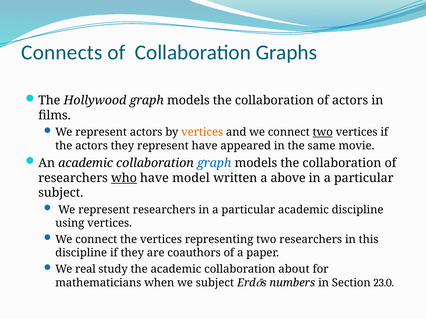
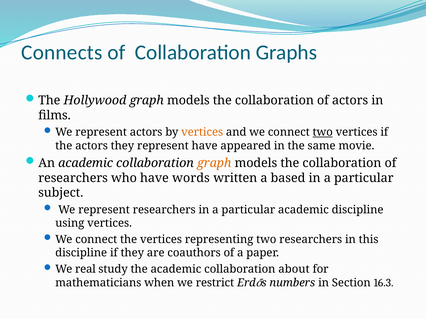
graph at (214, 163) colour: blue -> orange
who underline: present -> none
model: model -> words
above: above -> based
we subject: subject -> restrict
23.0: 23.0 -> 16.3
